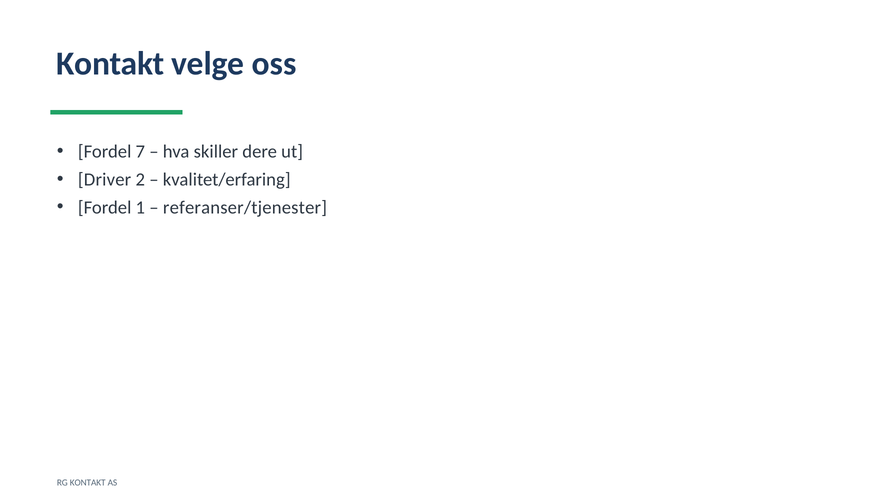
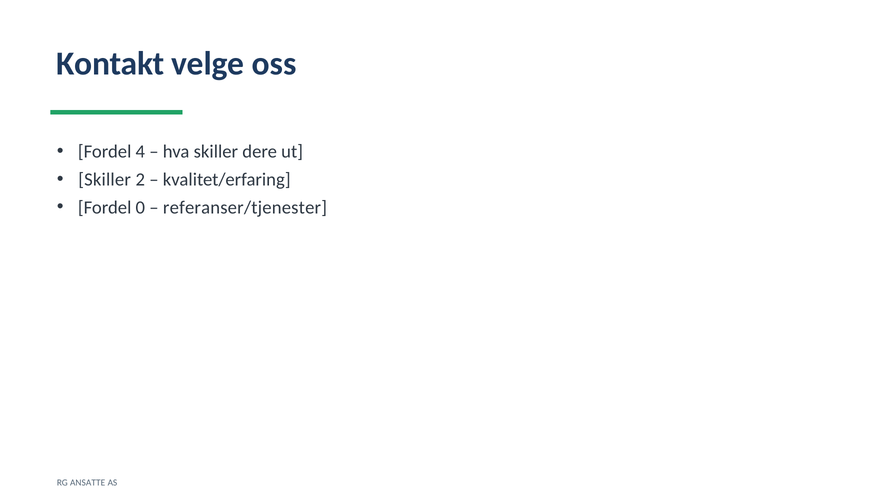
7: 7 -> 4
Driver at (105, 180): Driver -> Skiller
1: 1 -> 0
RG KONTAKT: KONTAKT -> ANSATTE
